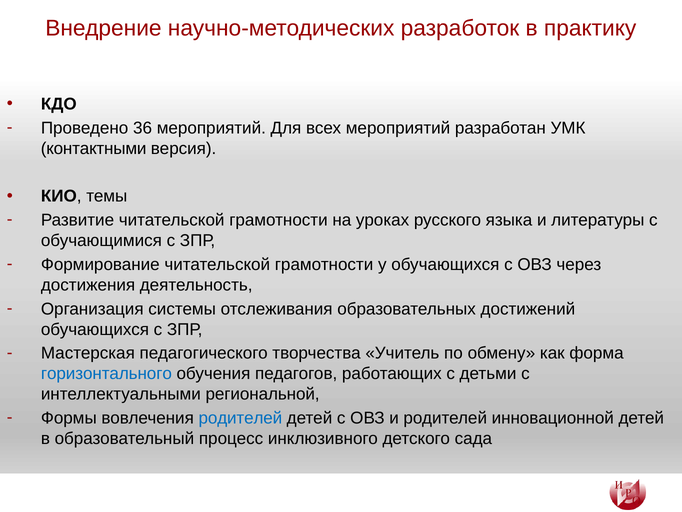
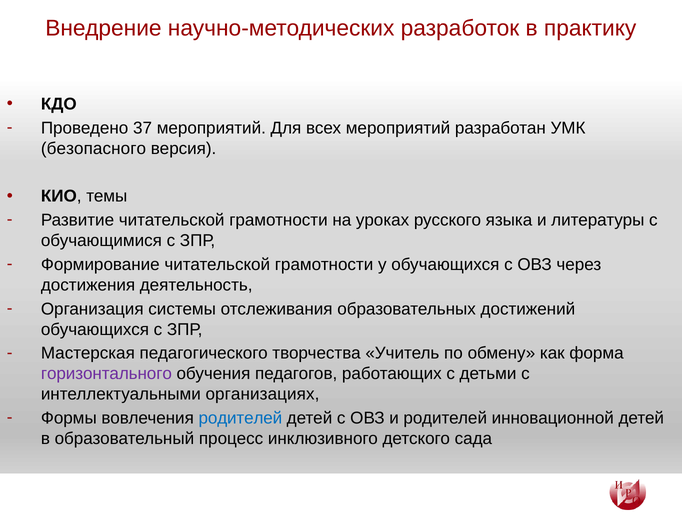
36: 36 -> 37
контактными: контактными -> безопасного
горизонтального colour: blue -> purple
региональной: региональной -> организациях
